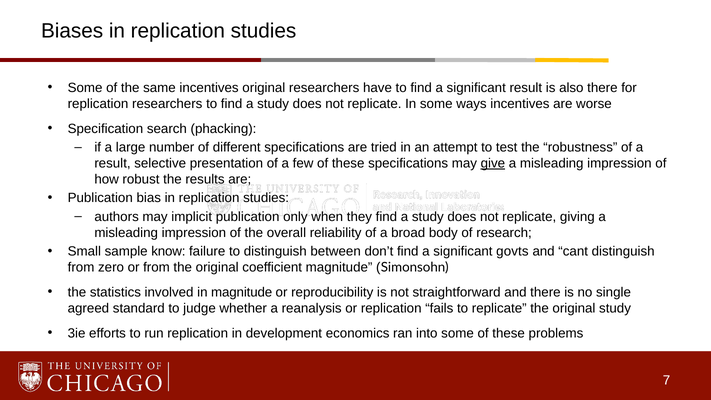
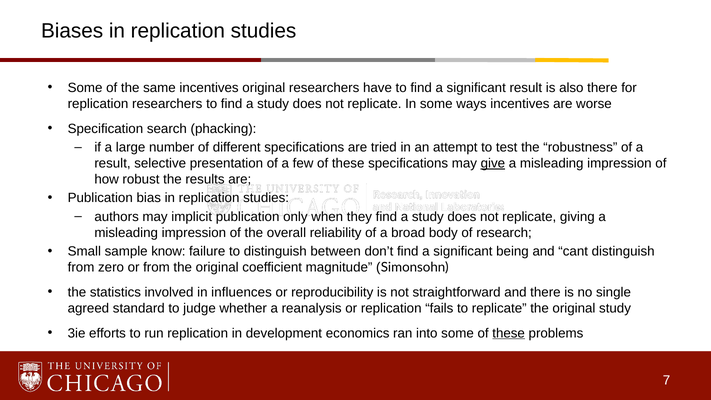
govts: govts -> being
in magnitude: magnitude -> influences
these at (509, 333) underline: none -> present
